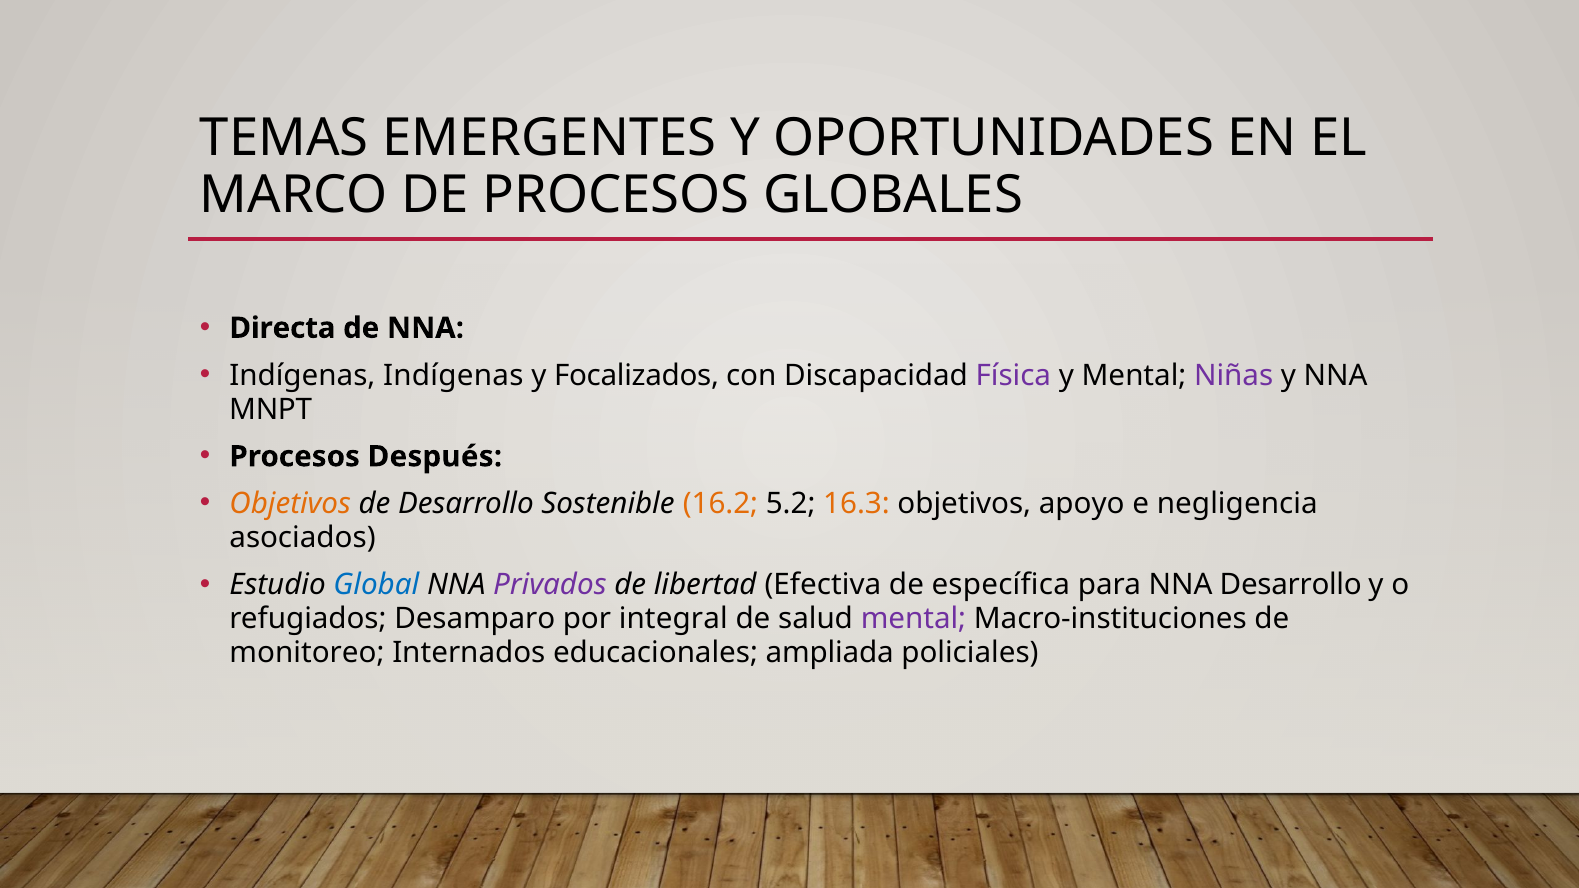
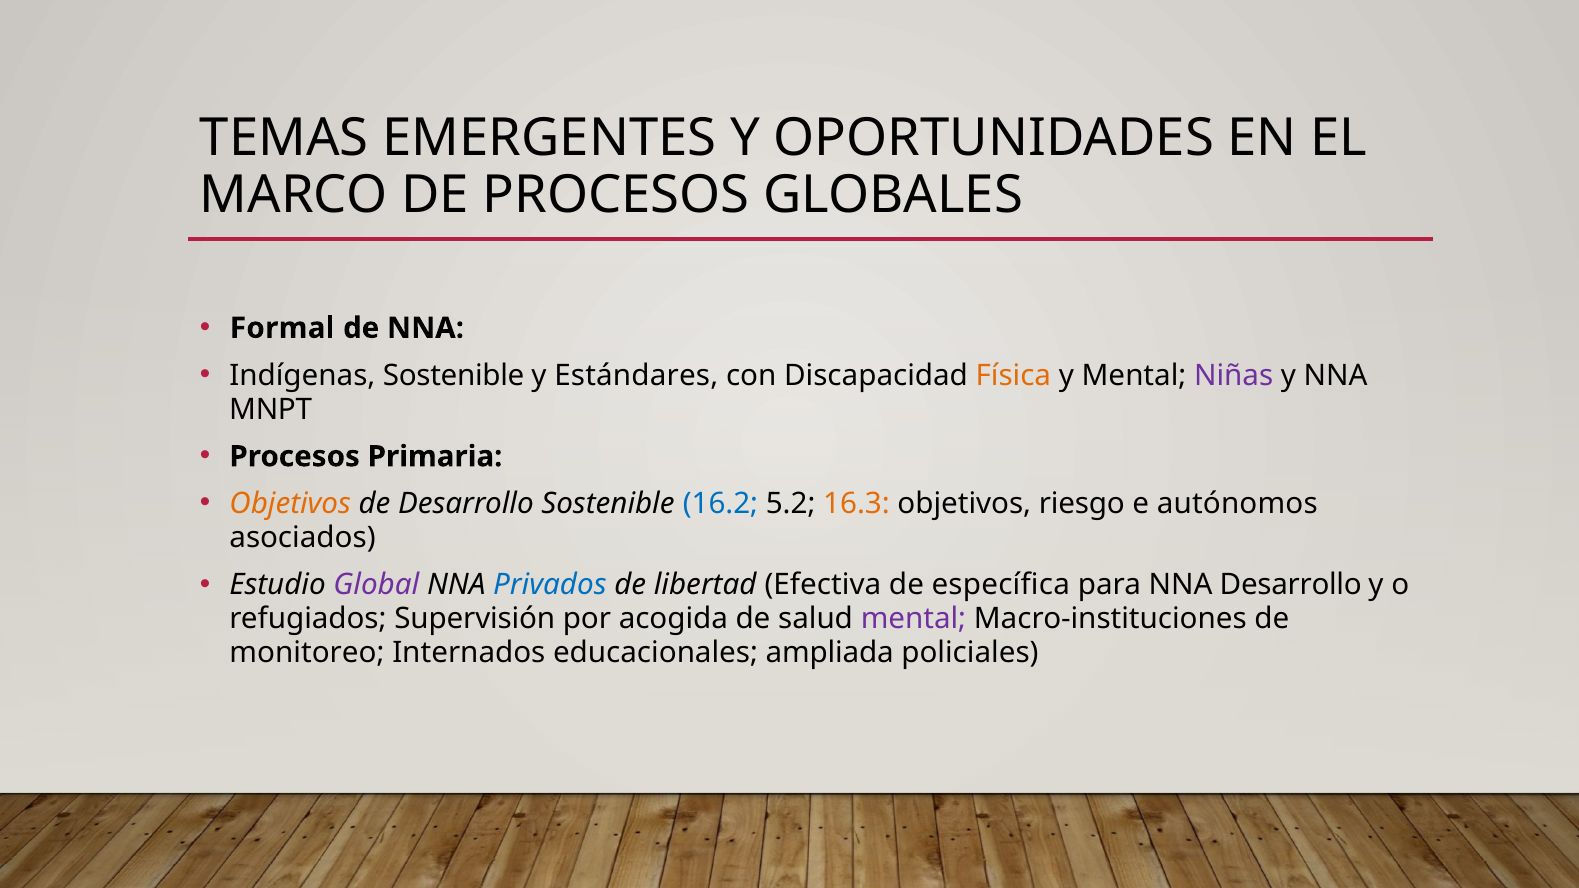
Directa: Directa -> Formal
Indígenas Indígenas: Indígenas -> Sostenible
Focalizados: Focalizados -> Estándares
Física colour: purple -> orange
Después: Después -> Primaria
16.2 colour: orange -> blue
apoyo: apoyo -> riesgo
negligencia: negligencia -> autónomos
Global colour: blue -> purple
Privados colour: purple -> blue
Desamparo: Desamparo -> Supervisión
integral: integral -> acogida
